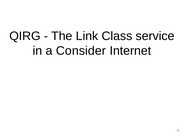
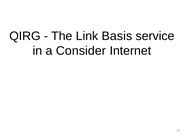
Class: Class -> Basis
